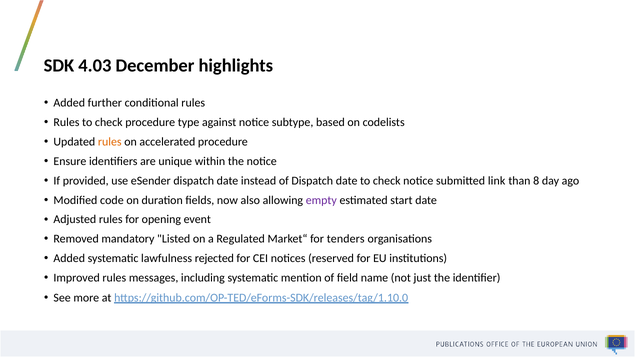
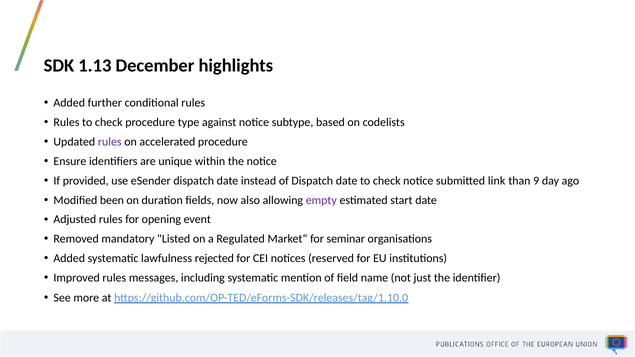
4.03: 4.03 -> 1.13
rules at (110, 142) colour: orange -> purple
8: 8 -> 9
code: code -> been
tenders: tenders -> seminar
